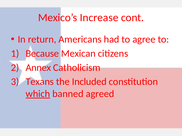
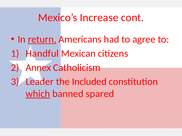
return underline: none -> present
Because: Because -> Handful
Texans: Texans -> Leader
agreed: agreed -> spared
